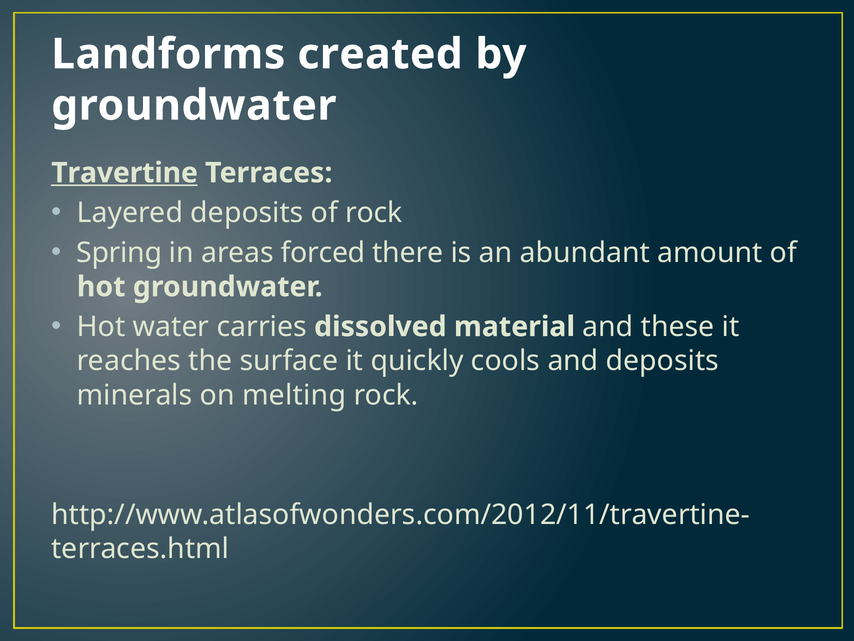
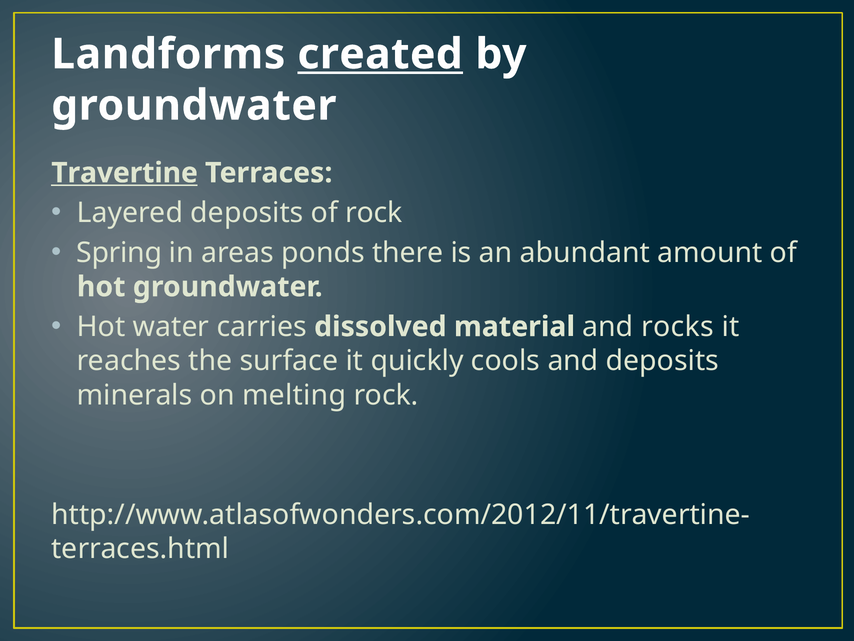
created underline: none -> present
forced: forced -> ponds
these: these -> rocks
